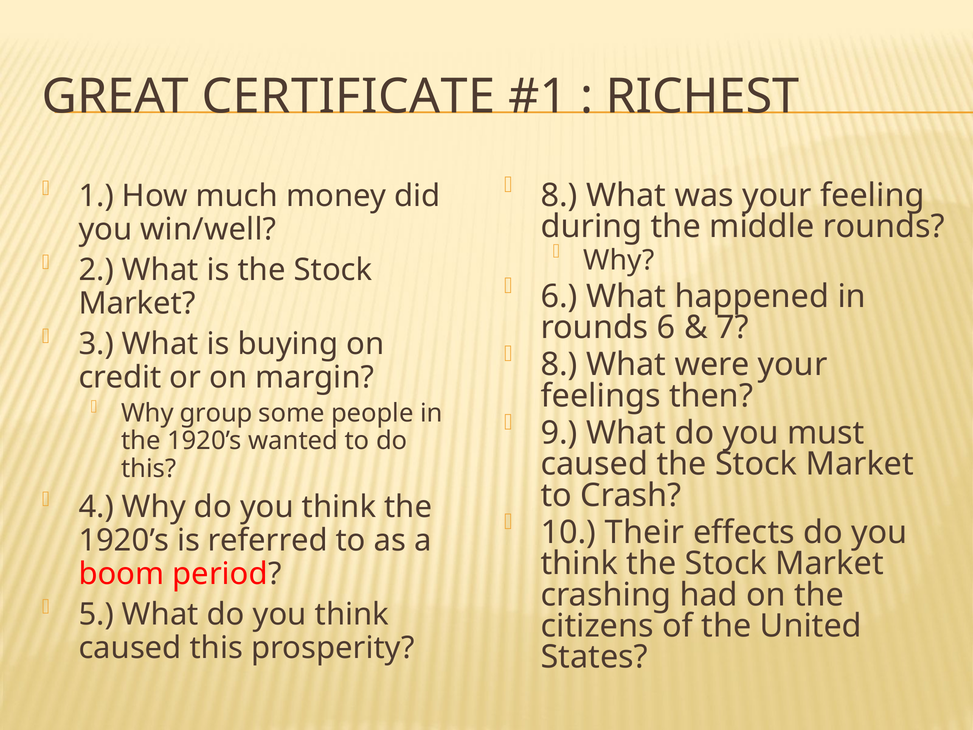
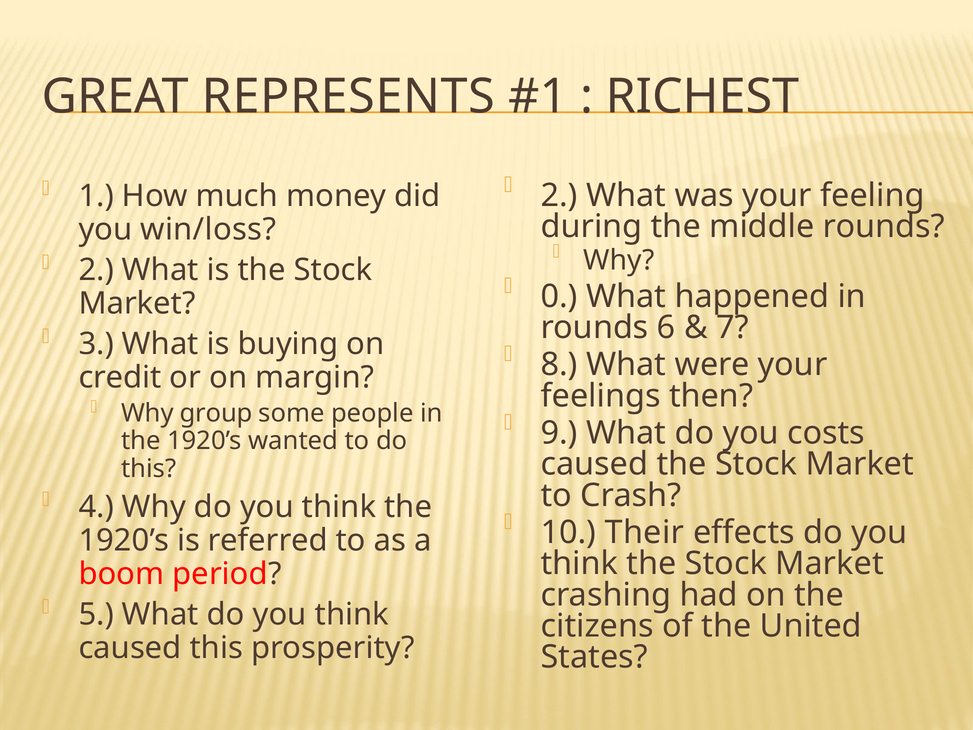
CERTIFICATE: CERTIFICATE -> REPRESENTS
8 at (559, 196): 8 -> 2
win/well: win/well -> win/loss
6 at (559, 296): 6 -> 0
must: must -> costs
